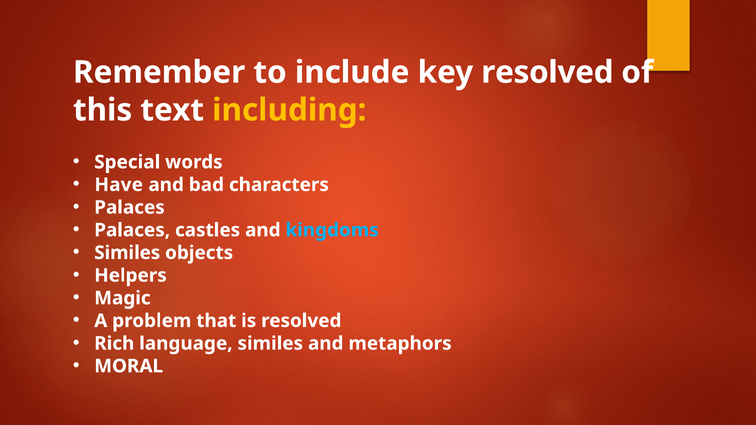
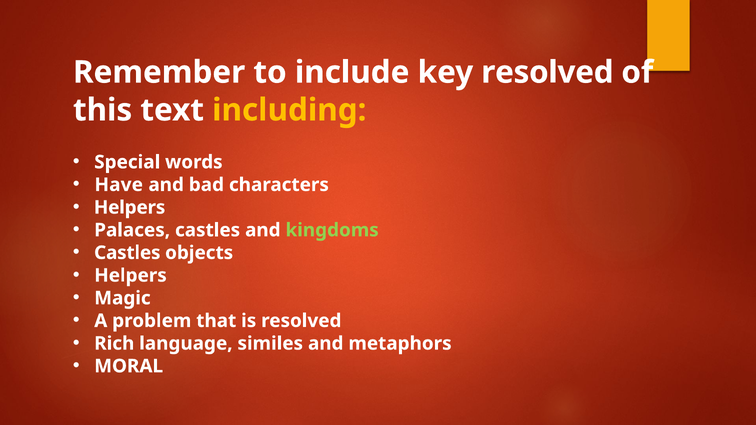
Palaces at (130, 208): Palaces -> Helpers
kingdoms colour: light blue -> light green
Similes at (127, 253): Similes -> Castles
